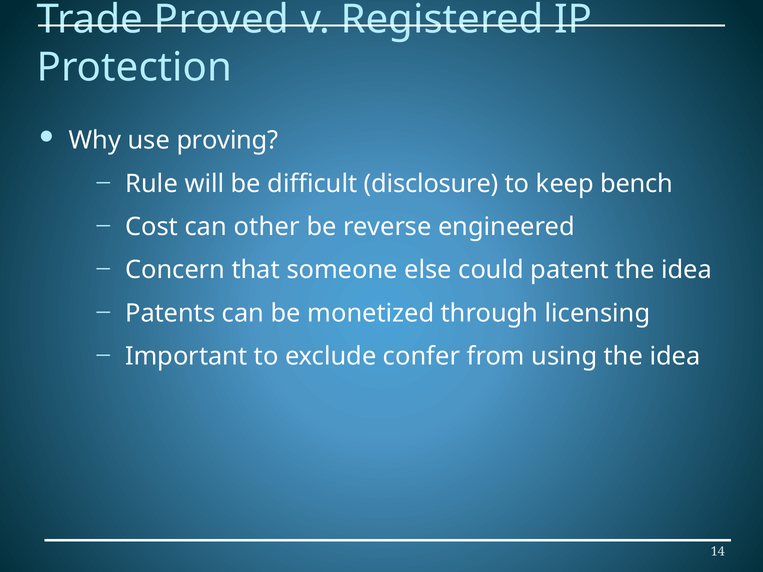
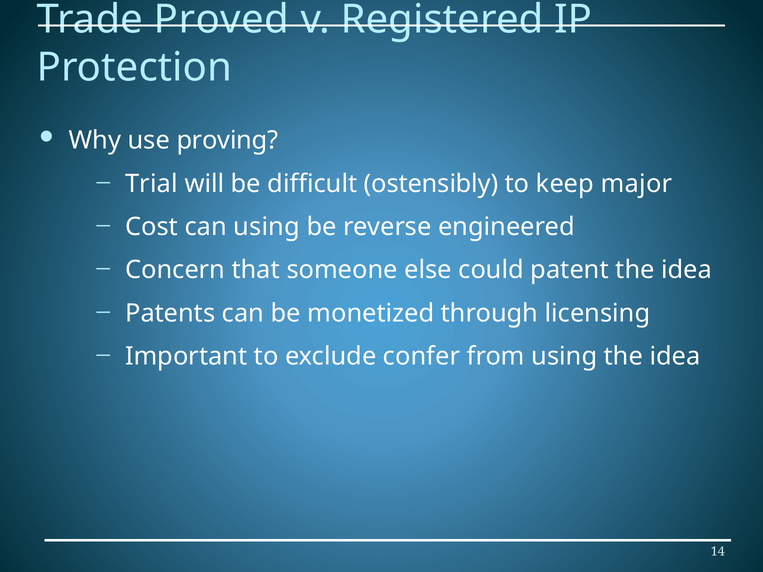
Rule: Rule -> Trial
disclosure: disclosure -> ostensibly
bench: bench -> major
can other: other -> using
